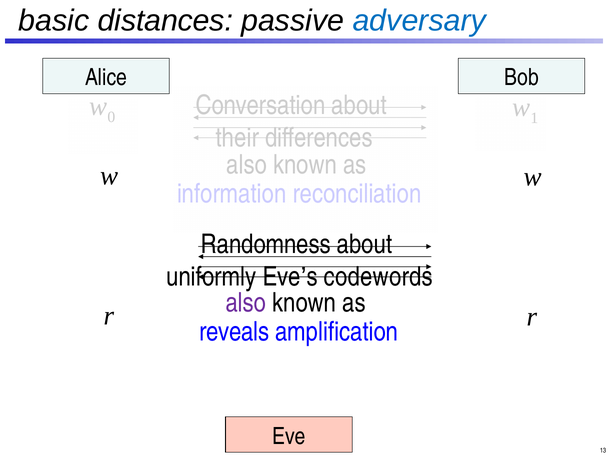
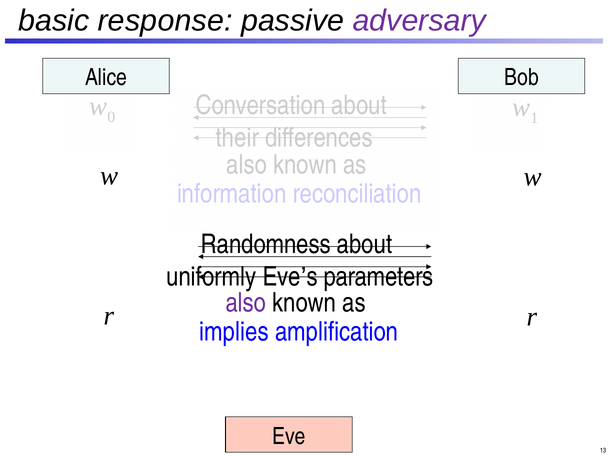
distances: distances -> response
adversary colour: blue -> purple
codewords: codewords -> parameters
reveals: reveals -> implies
